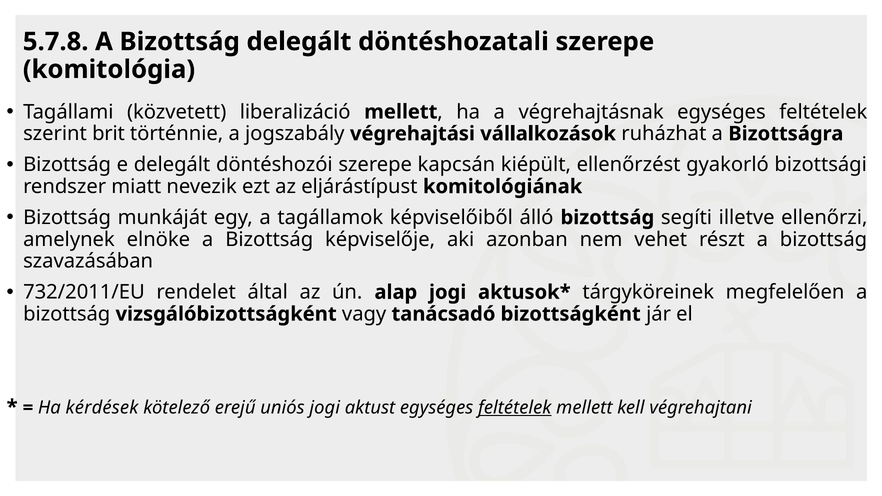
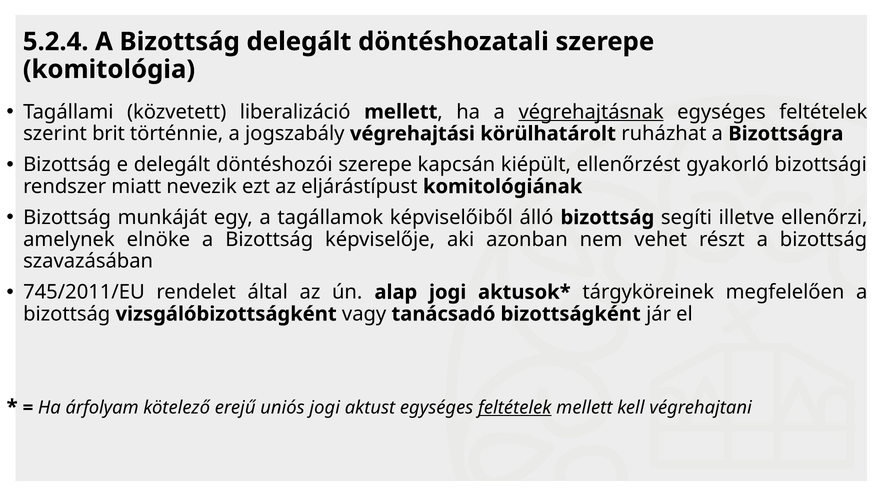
5.7.8: 5.7.8 -> 5.2.4
végrehajtásnak underline: none -> present
vállalkozások: vállalkozások -> körülhatárolt
732/2011/EU: 732/2011/EU -> 745/2011/EU
kérdések: kérdések -> árfolyam
